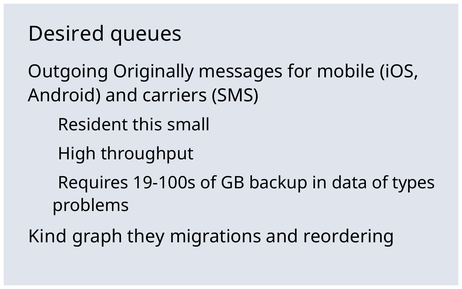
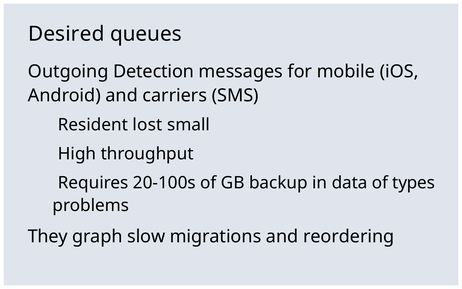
Originally: Originally -> Detection
this: this -> lost
19-100s: 19-100s -> 20-100s
Kind: Kind -> They
they: they -> slow
